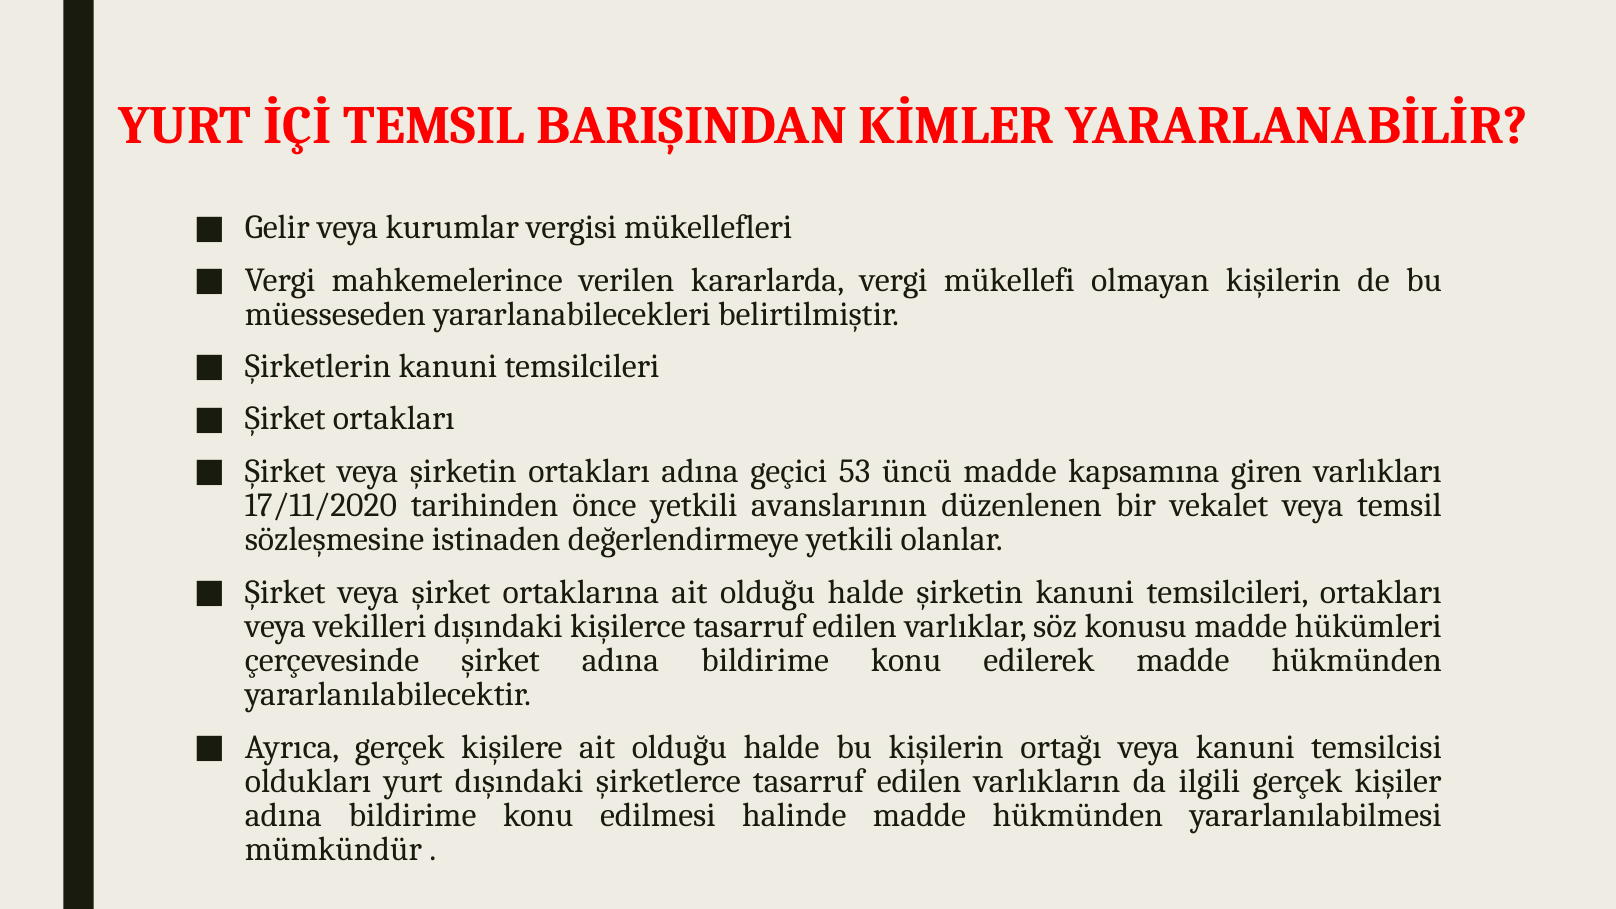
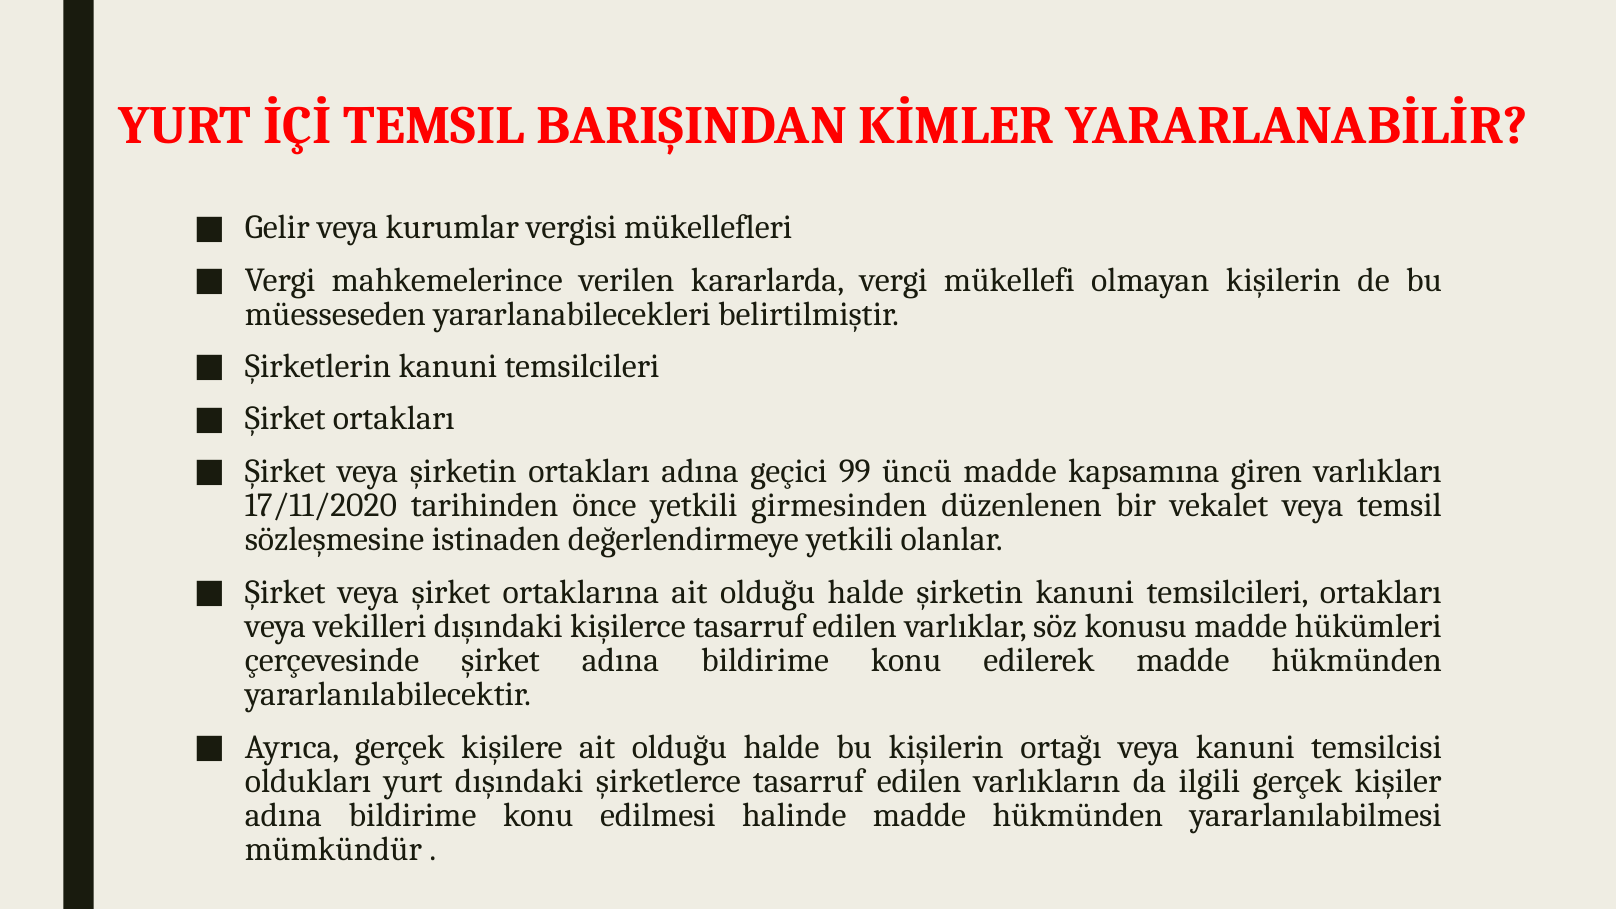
53: 53 -> 99
avanslarının: avanslarının -> girmesinden
